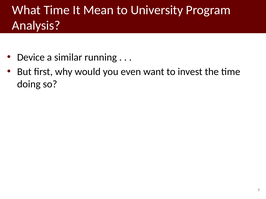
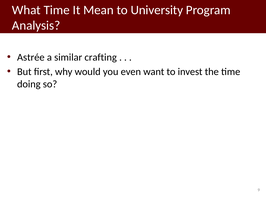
Device: Device -> Astrée
running: running -> crafting
